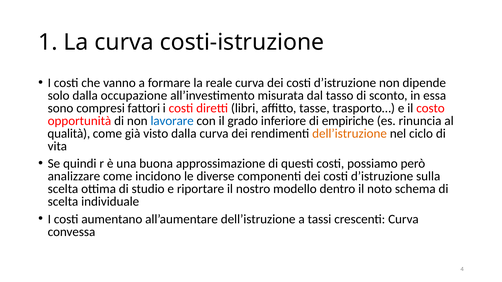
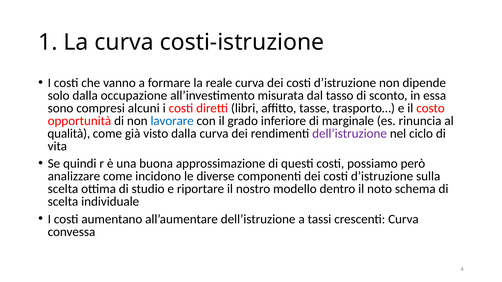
fattori: fattori -> alcuni
empiriche: empiriche -> marginale
dell’istruzione at (350, 134) colour: orange -> purple
